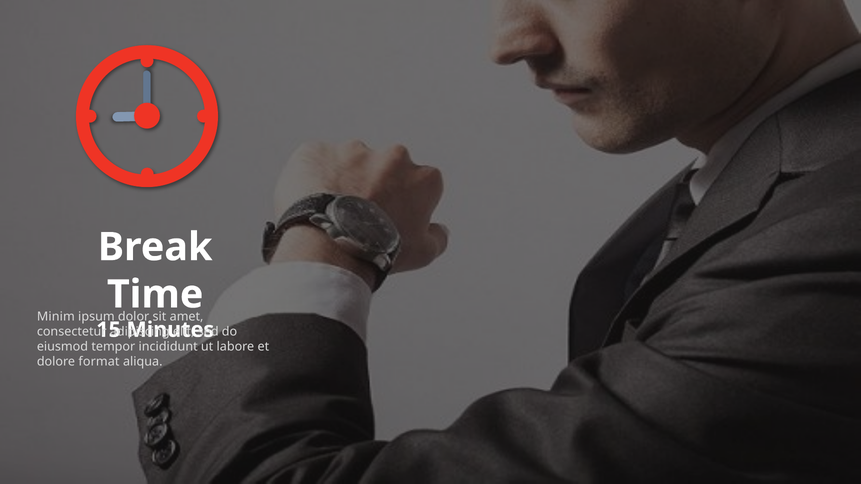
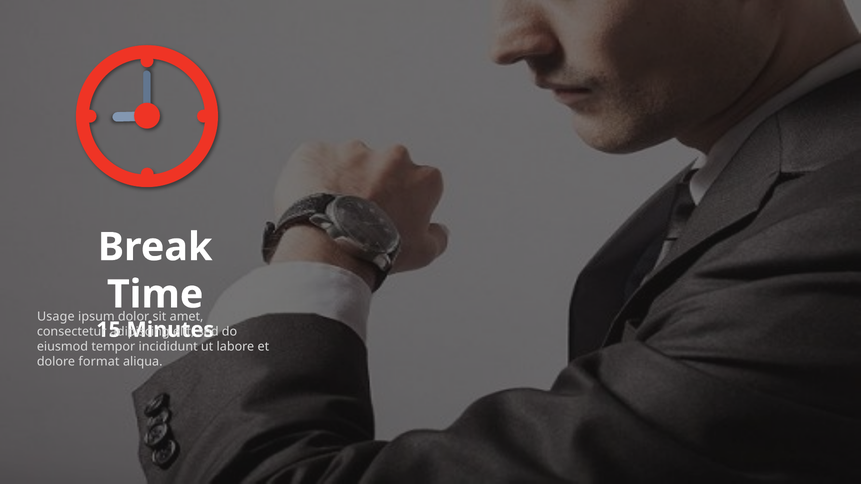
Minim: Minim -> Usage
